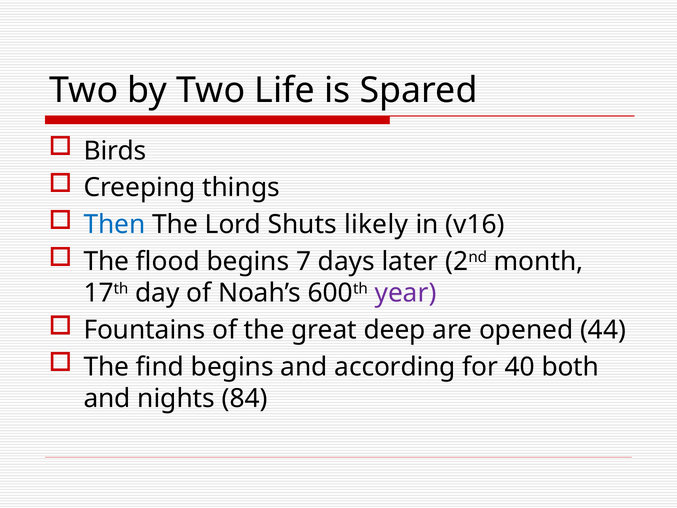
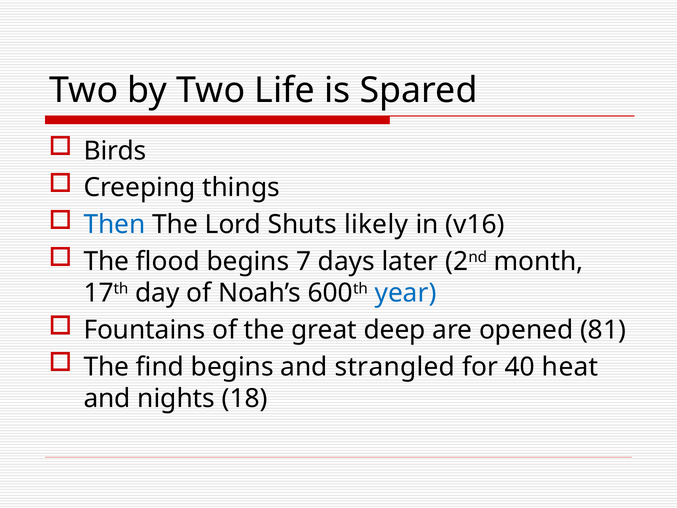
year colour: purple -> blue
44: 44 -> 81
according: according -> strangled
both: both -> heat
84: 84 -> 18
